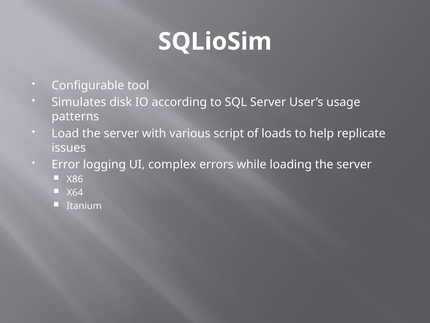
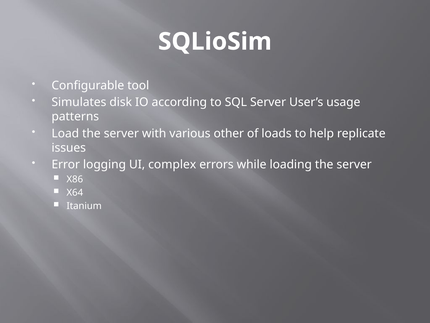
script: script -> other
